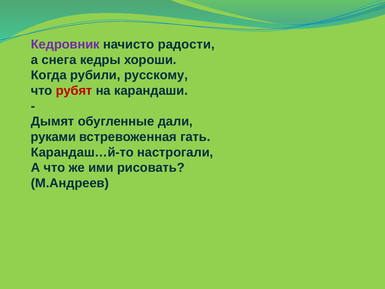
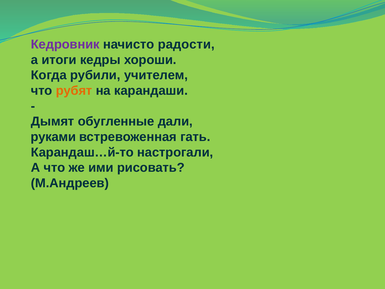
снега: снега -> итоги
русскому: русскому -> учителем
рубят colour: red -> orange
